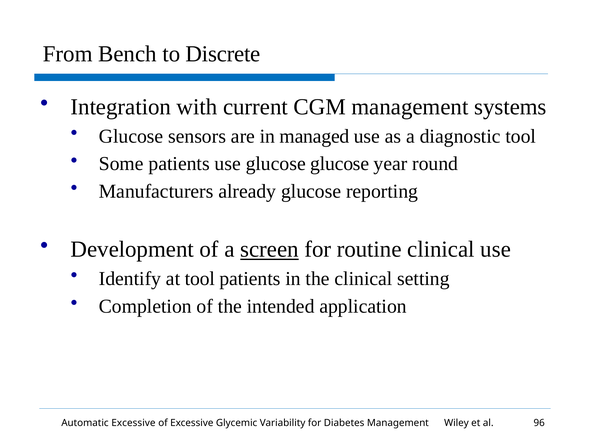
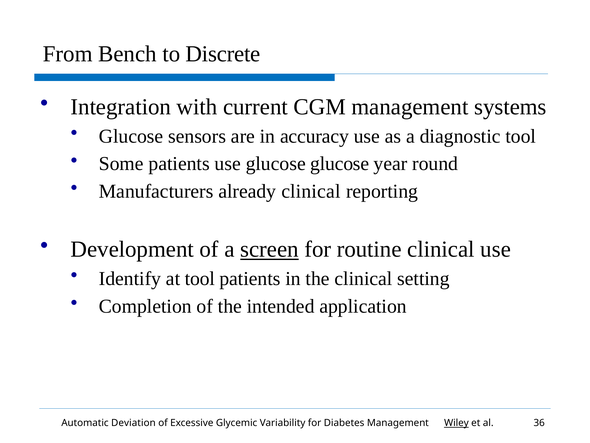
managed: managed -> accuracy
already glucose: glucose -> clinical
Automatic Excessive: Excessive -> Deviation
Wiley underline: none -> present
96: 96 -> 36
